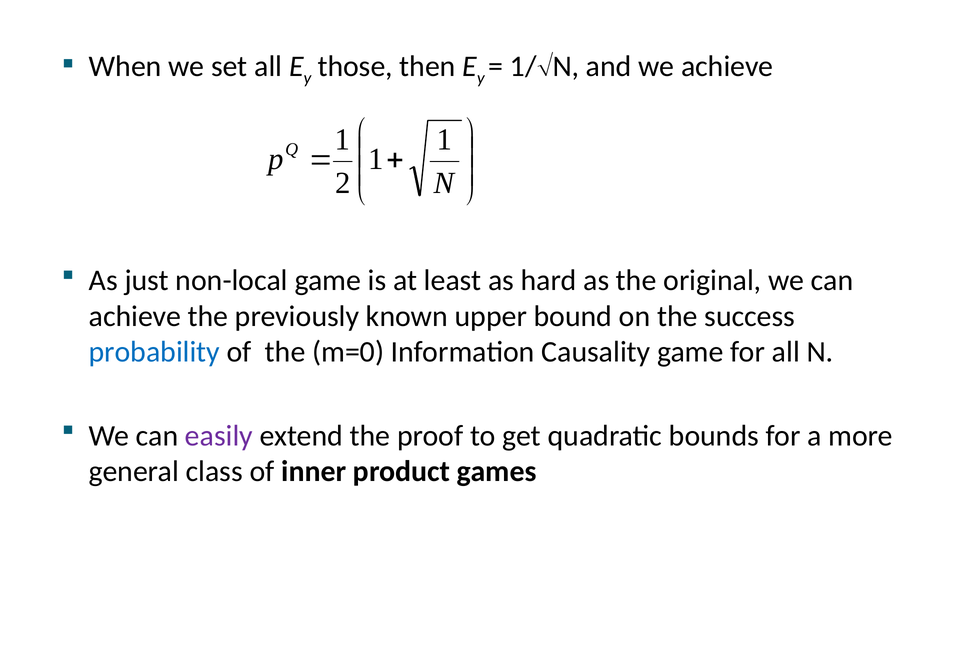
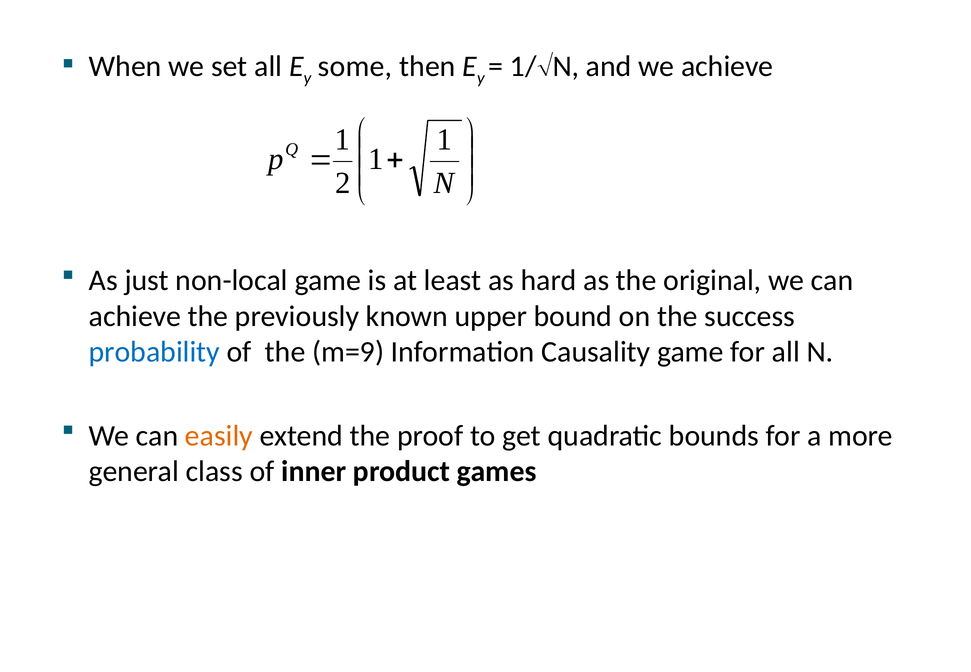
those: those -> some
m=0: m=0 -> m=9
easily colour: purple -> orange
